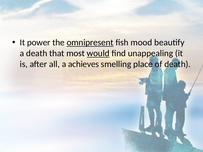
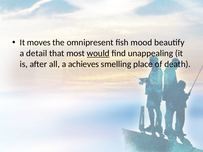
power: power -> moves
omnipresent underline: present -> none
a death: death -> detail
